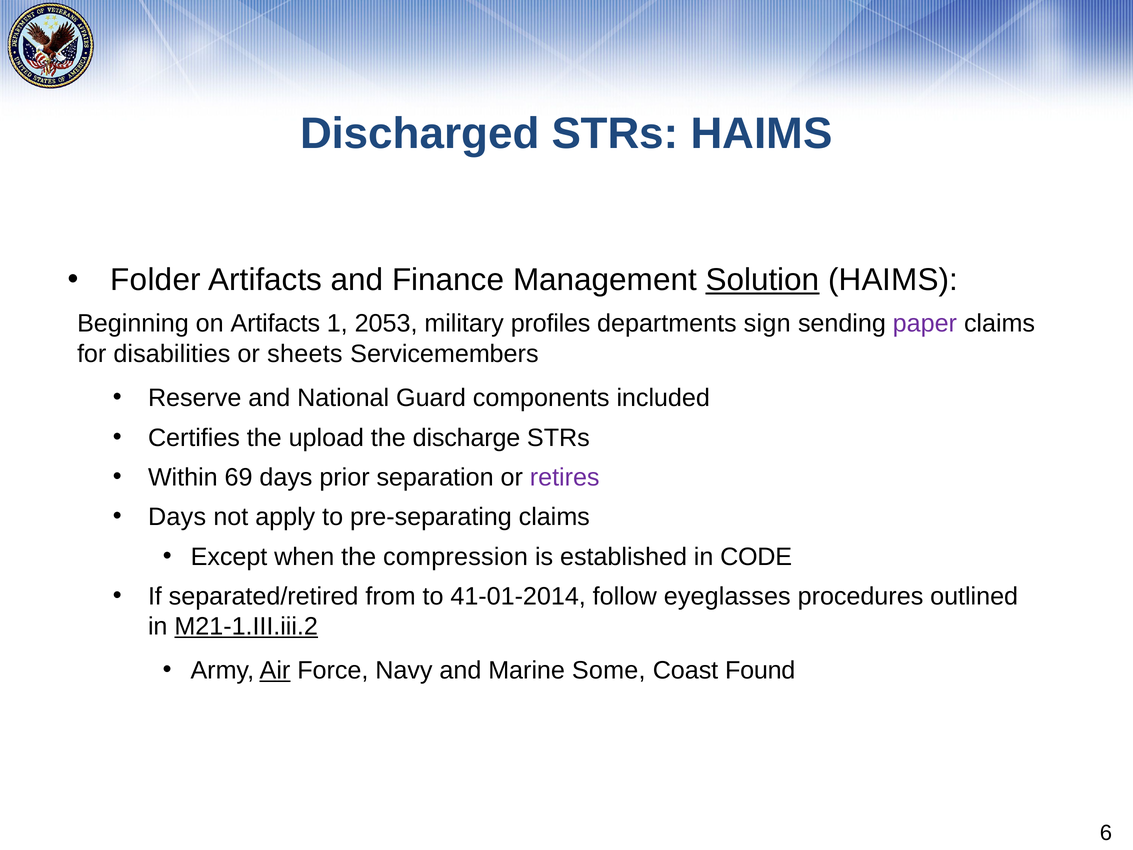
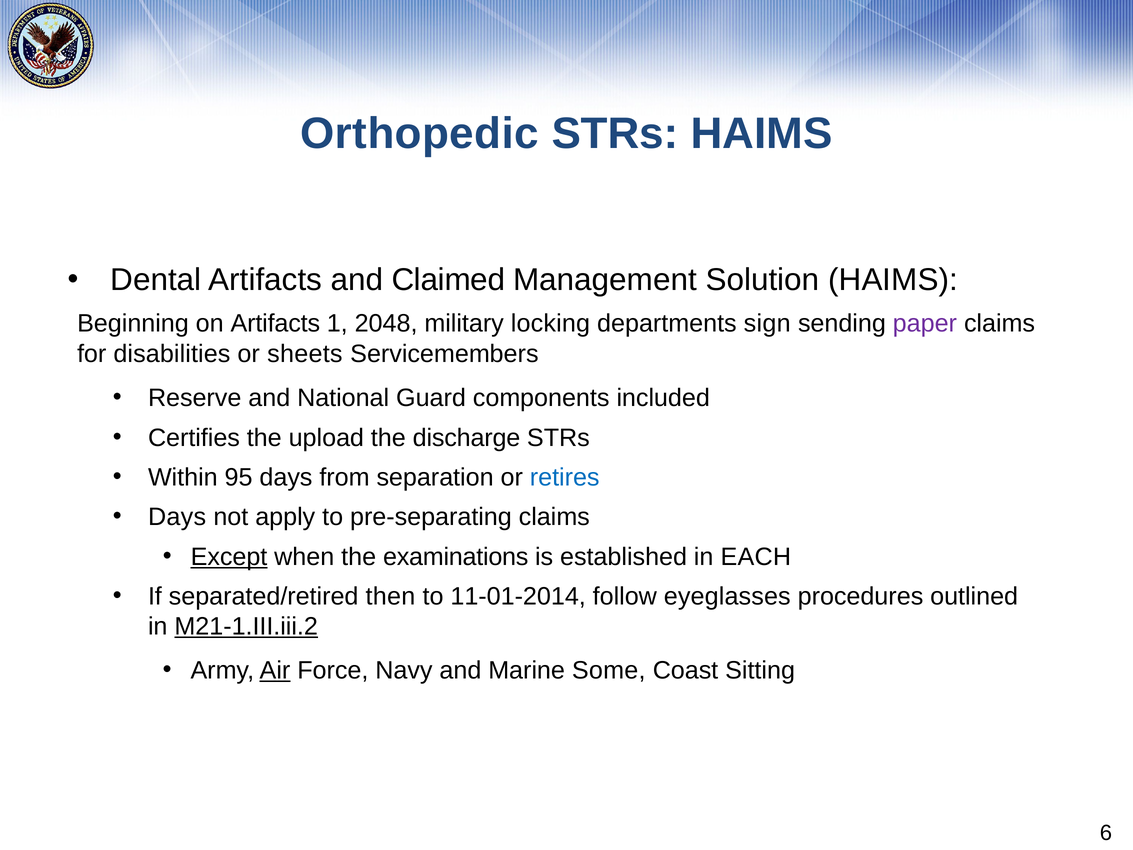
Discharged: Discharged -> Orthopedic
Folder: Folder -> Dental
Finance: Finance -> Claimed
Solution underline: present -> none
2053: 2053 -> 2048
profiles: profiles -> locking
69: 69 -> 95
prior: prior -> from
retires colour: purple -> blue
Except underline: none -> present
compression: compression -> examinations
CODE: CODE -> EACH
from: from -> then
41-01-2014: 41-01-2014 -> 11-01-2014
Found: Found -> Sitting
